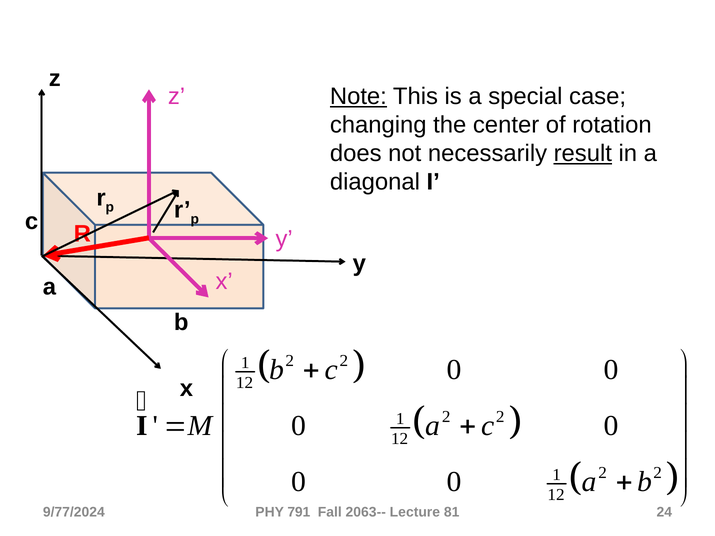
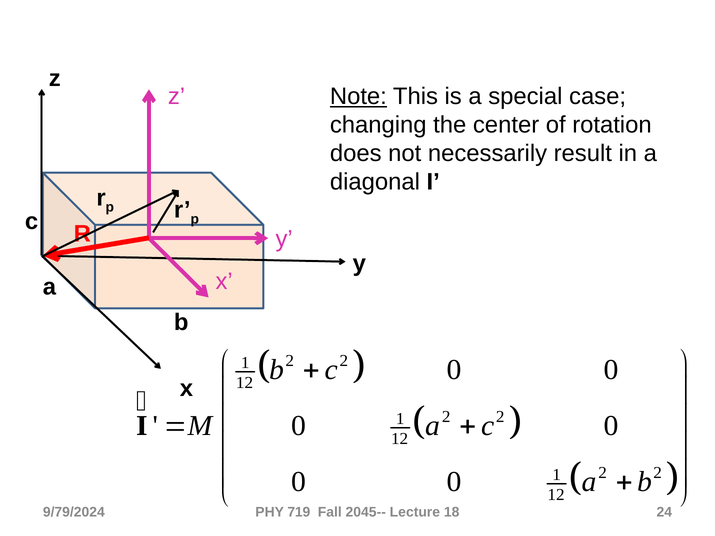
result underline: present -> none
9/77/2024: 9/77/2024 -> 9/79/2024
791: 791 -> 719
2063--: 2063-- -> 2045--
81: 81 -> 18
